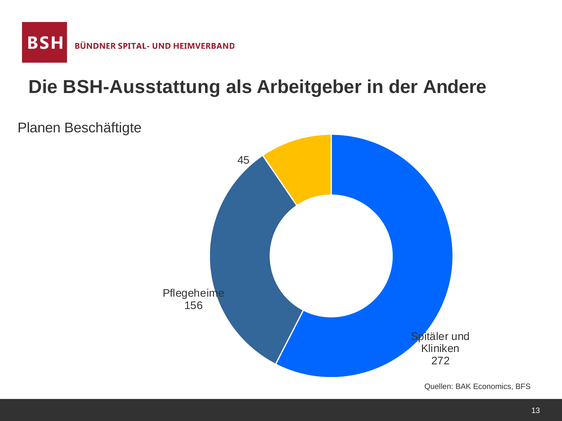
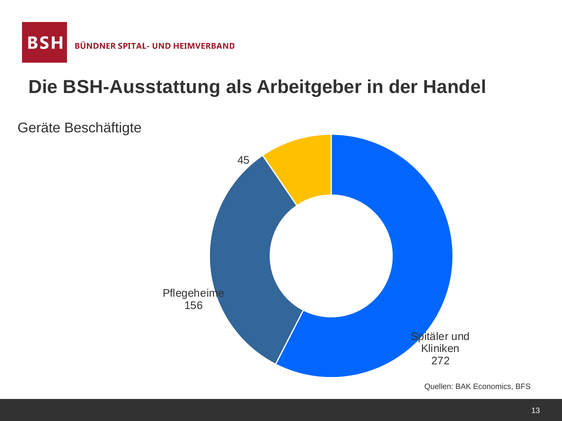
Andere: Andere -> Handel
Planen: Planen -> Geräte
